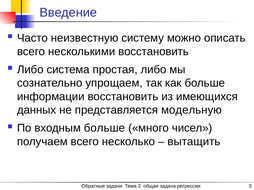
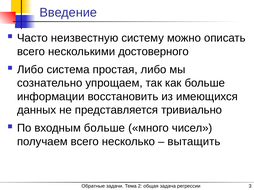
несколькими восстановить: восстановить -> достоверного
модельную: модельную -> тривиально
